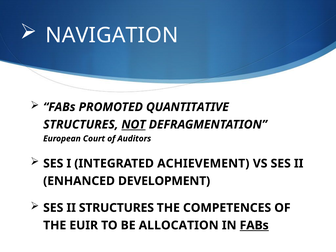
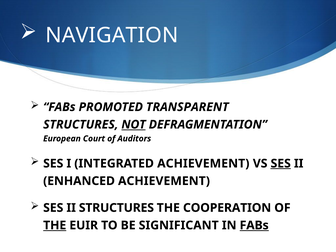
QUANTITATIVE: QUANTITATIVE -> TRANSPARENT
SES at (281, 163) underline: none -> present
ENHANCED DEVELOPMENT: DEVELOPMENT -> ACHIEVEMENT
COMPETENCES: COMPETENCES -> COOPERATION
THE at (55, 225) underline: none -> present
ALLOCATION: ALLOCATION -> SIGNIFICANT
